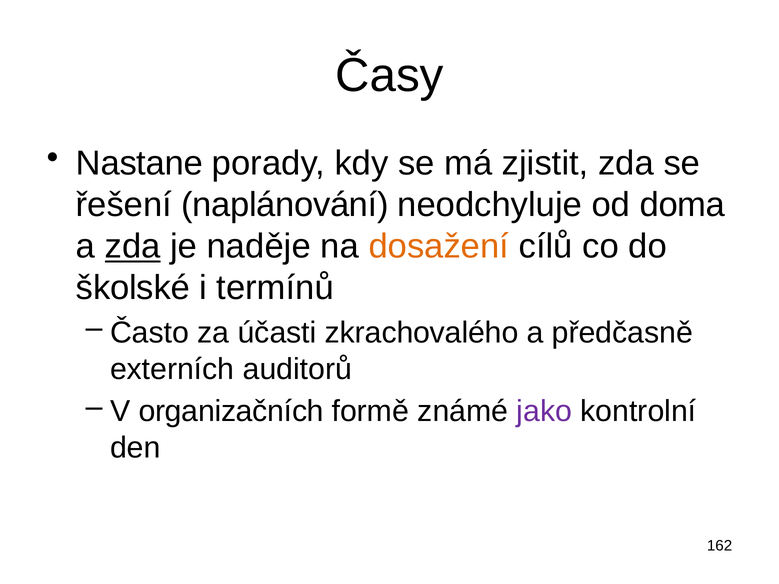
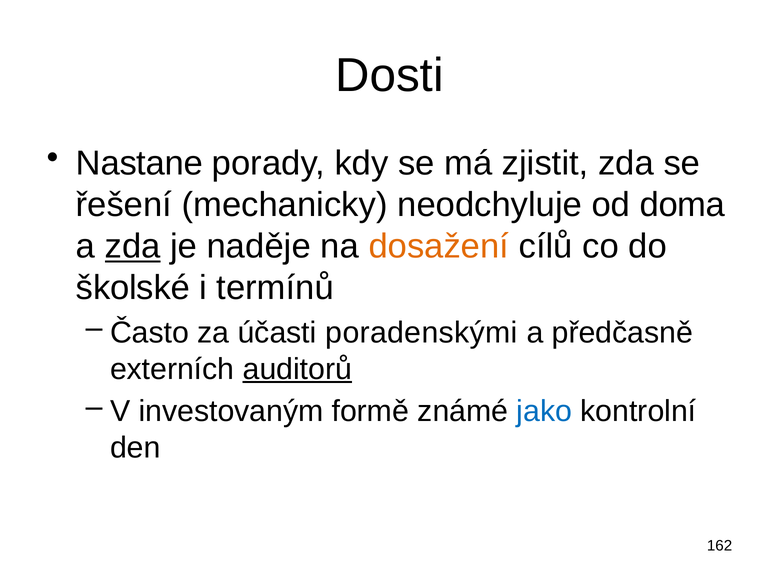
Časy: Časy -> Dosti
naplánování: naplánování -> mechanicky
zkrachovalého: zkrachovalého -> poradenskými
auditorů underline: none -> present
organizačních: organizačních -> investovaným
jako colour: purple -> blue
